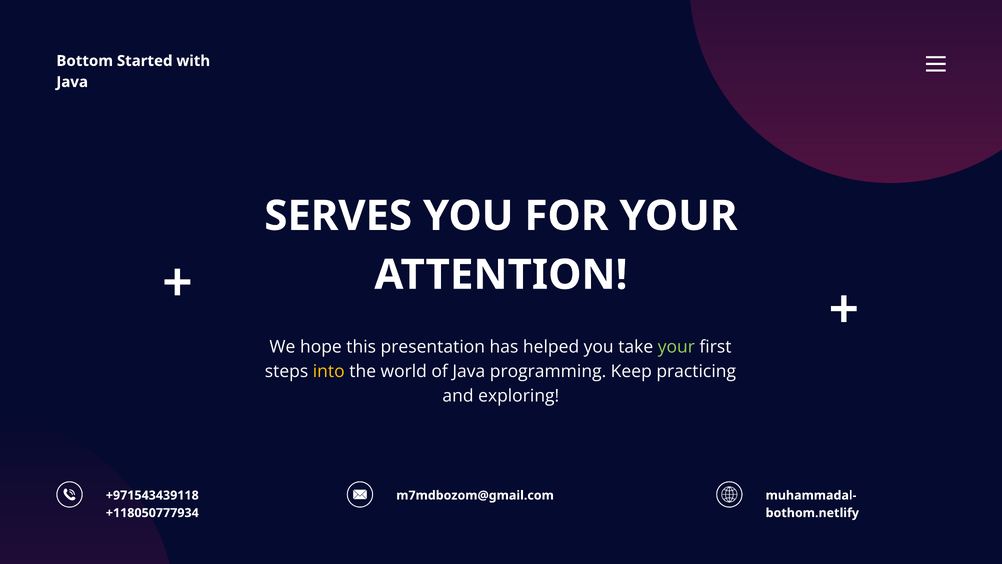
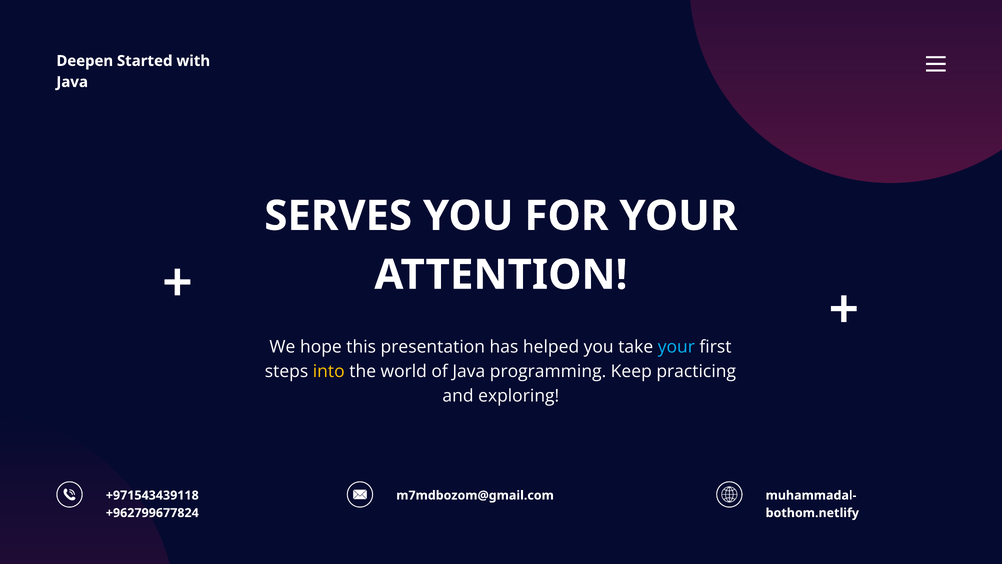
Bottom: Bottom -> Deepen
your at (676, 347) colour: light green -> light blue
+118050777934: +118050777934 -> +962799677824
